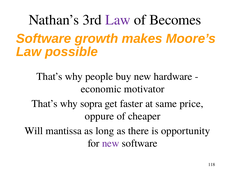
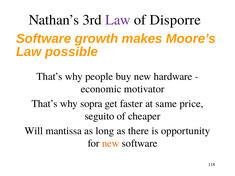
Becomes: Becomes -> Disporre
oppure: oppure -> seguito
new at (111, 143) colour: purple -> orange
